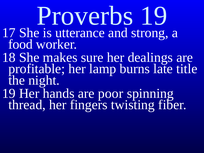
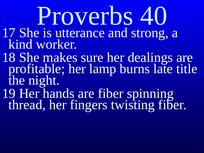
Proverbs 19: 19 -> 40
food: food -> kind
are poor: poor -> fiber
